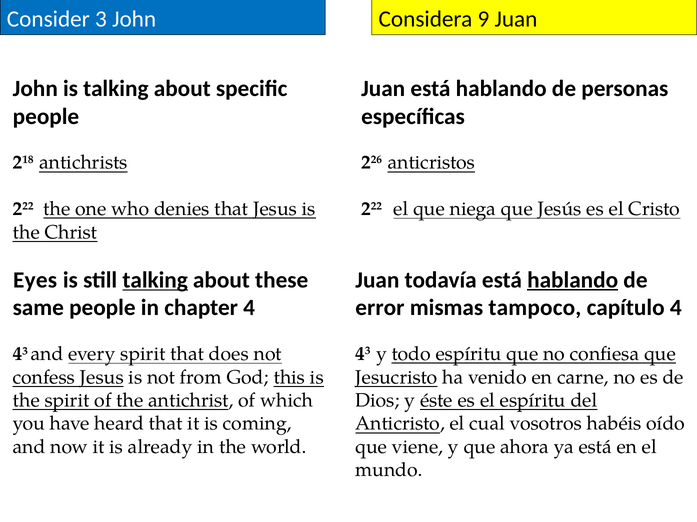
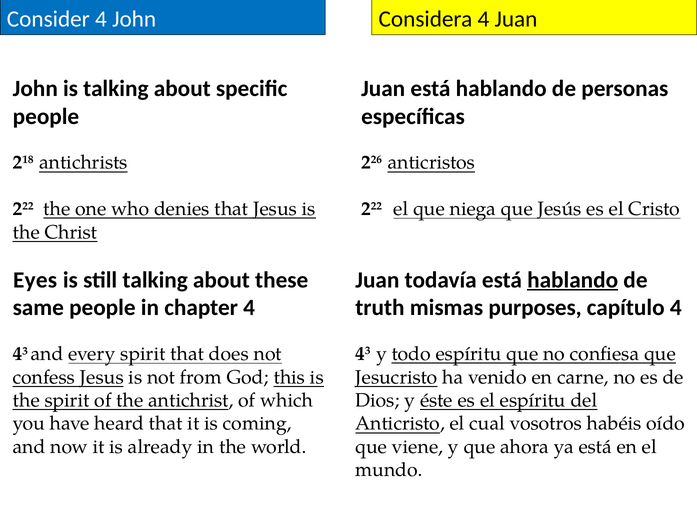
Consider 3: 3 -> 4
Considera 9: 9 -> 4
talking at (155, 280) underline: present -> none
error: error -> truth
tampoco: tampoco -> purposes
